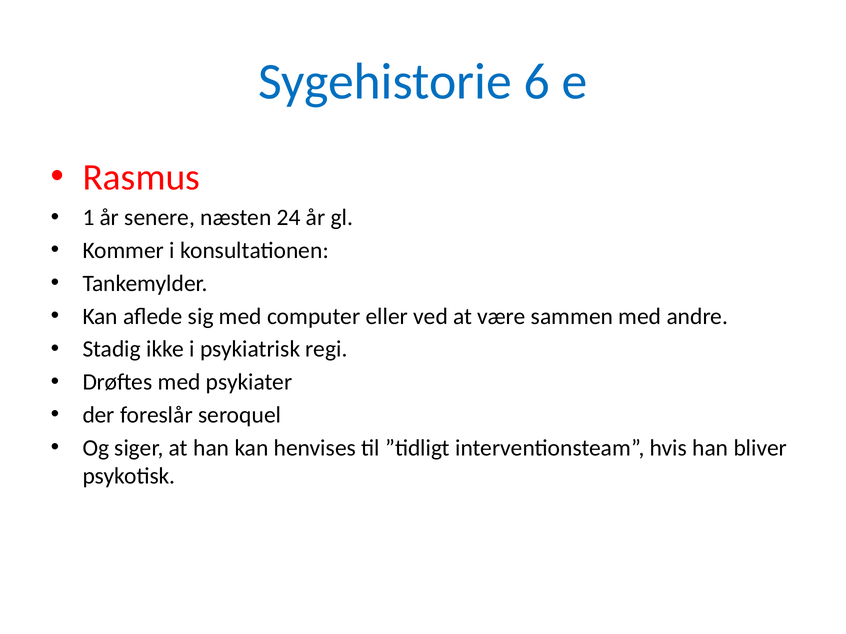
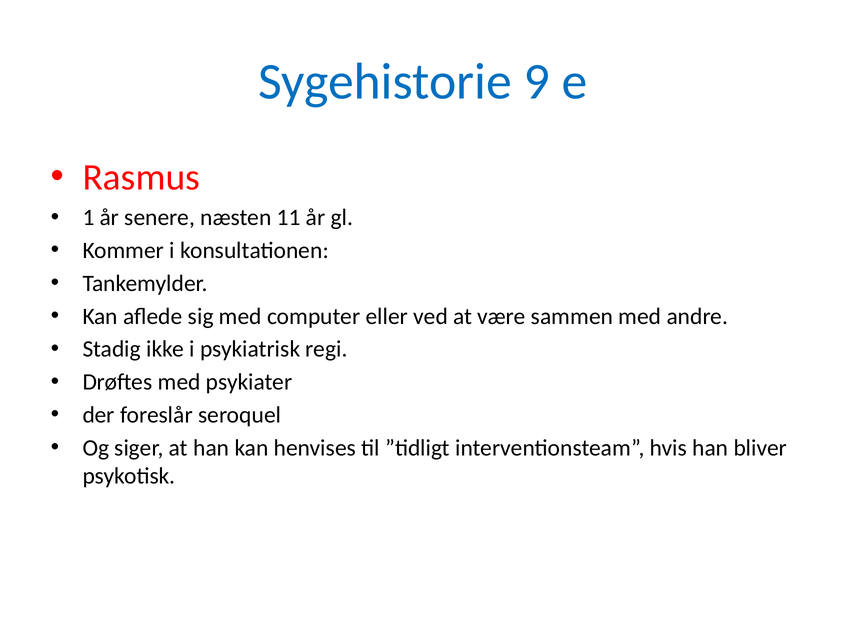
6: 6 -> 9
24: 24 -> 11
